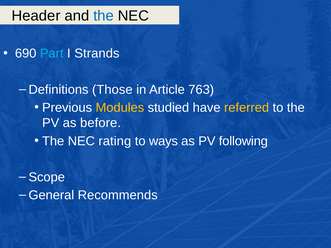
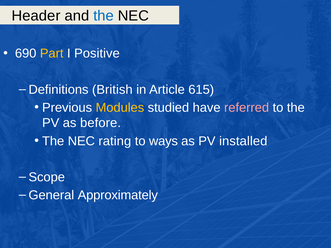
Part colour: light blue -> yellow
Strands: Strands -> Positive
Those: Those -> British
763: 763 -> 615
referred colour: yellow -> pink
following: following -> installed
Recommends: Recommends -> Approximately
